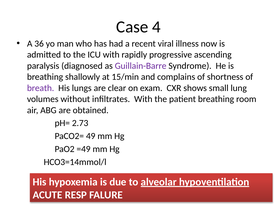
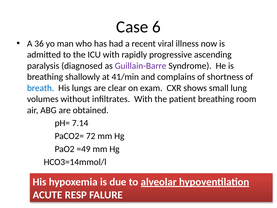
4: 4 -> 6
15/min: 15/min -> 41/min
breath colour: purple -> blue
2.73: 2.73 -> 7.14
49: 49 -> 72
